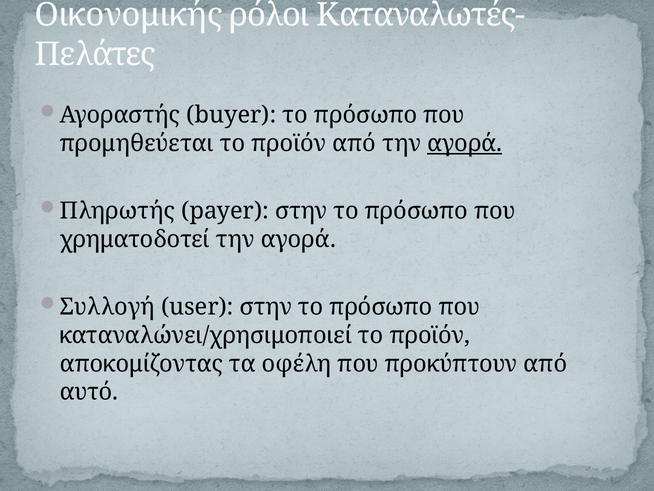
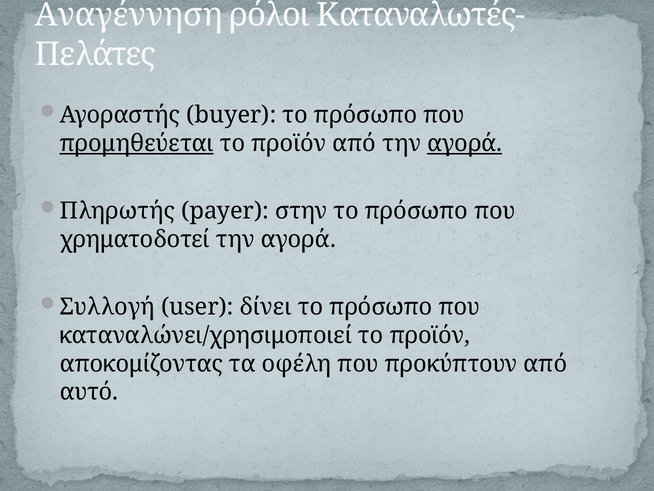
Οικονομικής: Οικονομικής -> Αναγέννηση
προμηθεύεται underline: none -> present
user στην: στην -> δίνει
